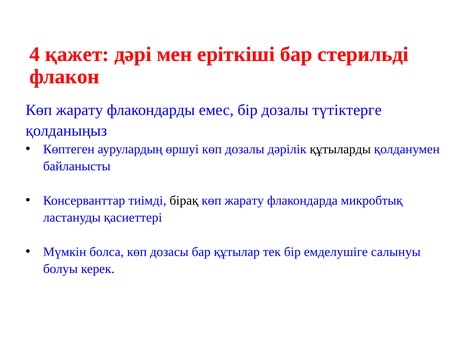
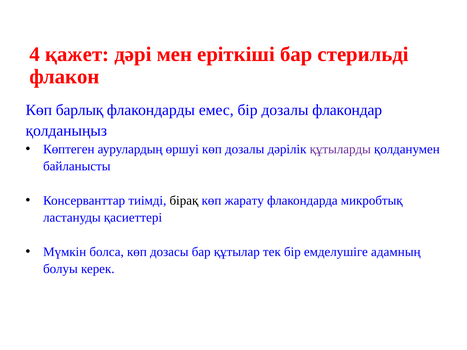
жарату at (79, 110): жарату -> барлық
түтіктерге: түтіктерге -> флакондар
құтыларды colour: black -> purple
салынуы: салынуы -> адамның
